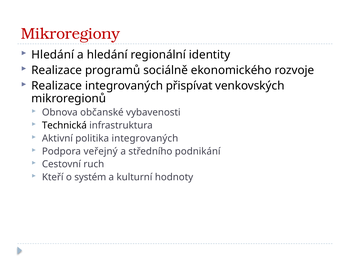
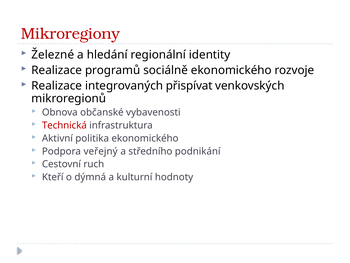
Hledání at (53, 55): Hledání -> Železné
Technická colour: black -> red
politika integrovaných: integrovaných -> ekonomického
systém: systém -> dýmná
